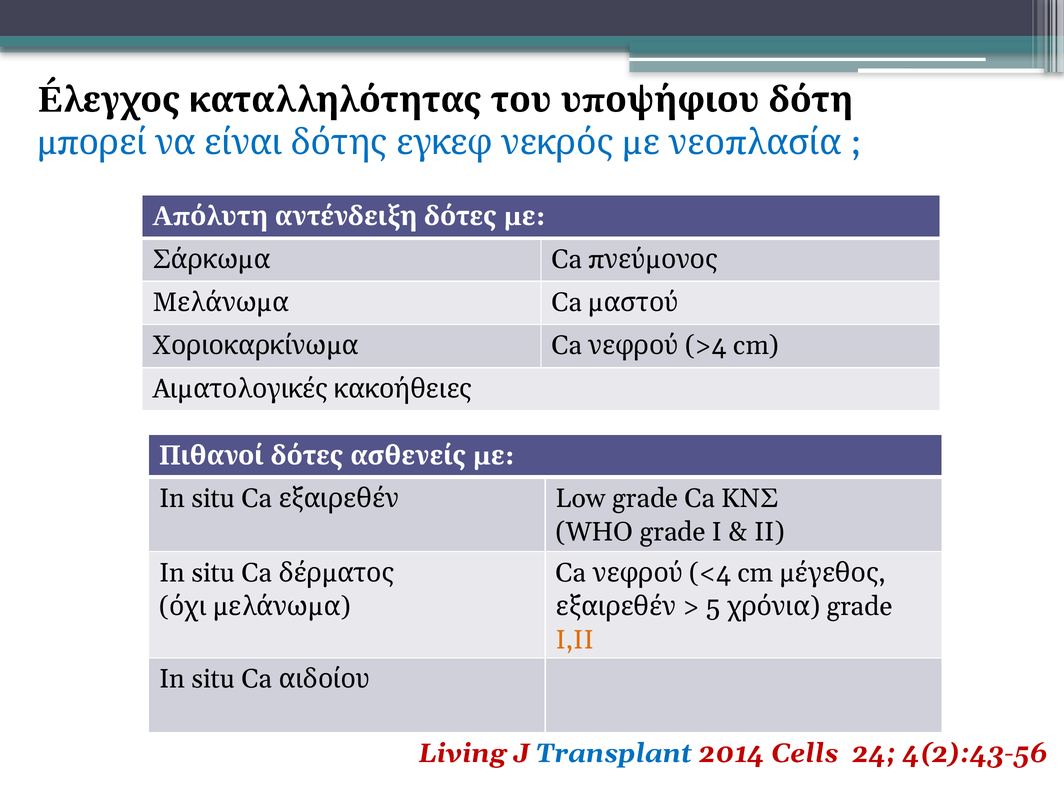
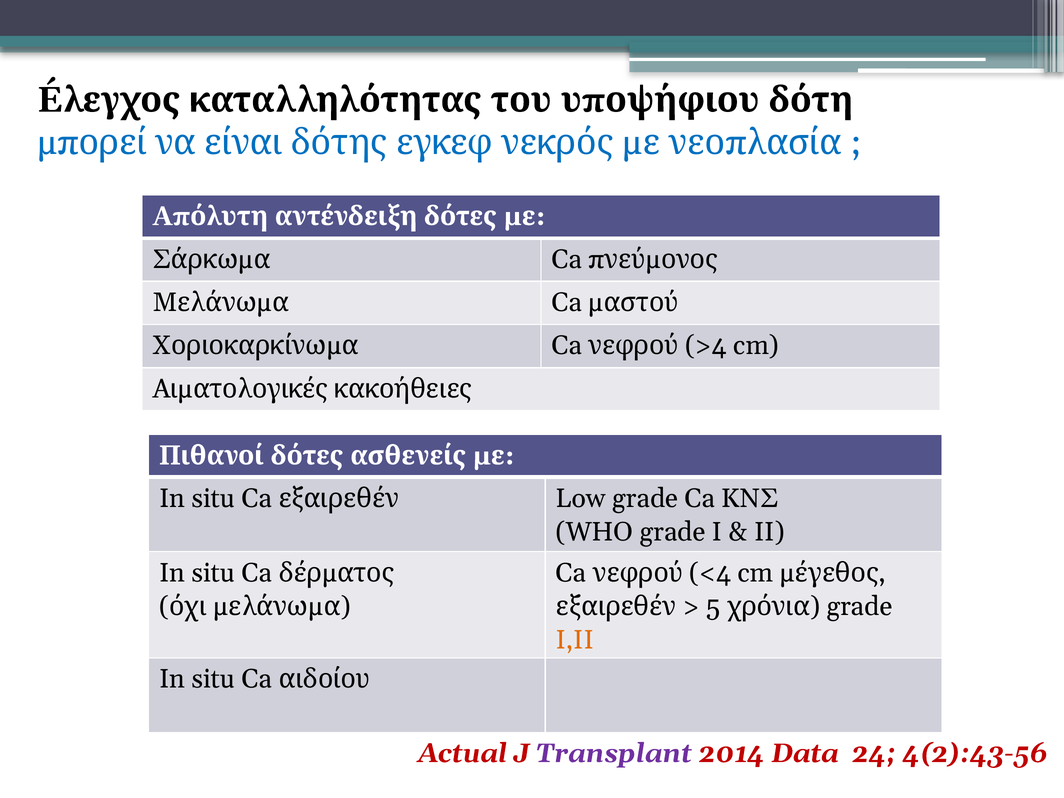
Living: Living -> Actual
Transplant colour: blue -> purple
Cells: Cells -> Data
